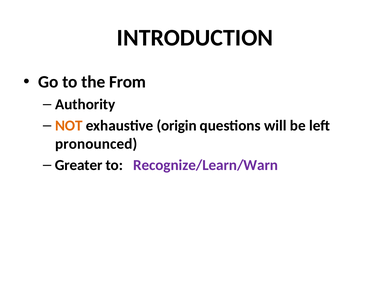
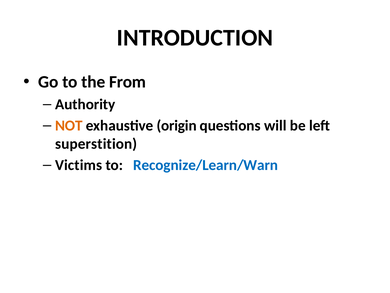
pronounced: pronounced -> superstition
Greater: Greater -> Victims
Recognize/Learn/Warn colour: purple -> blue
